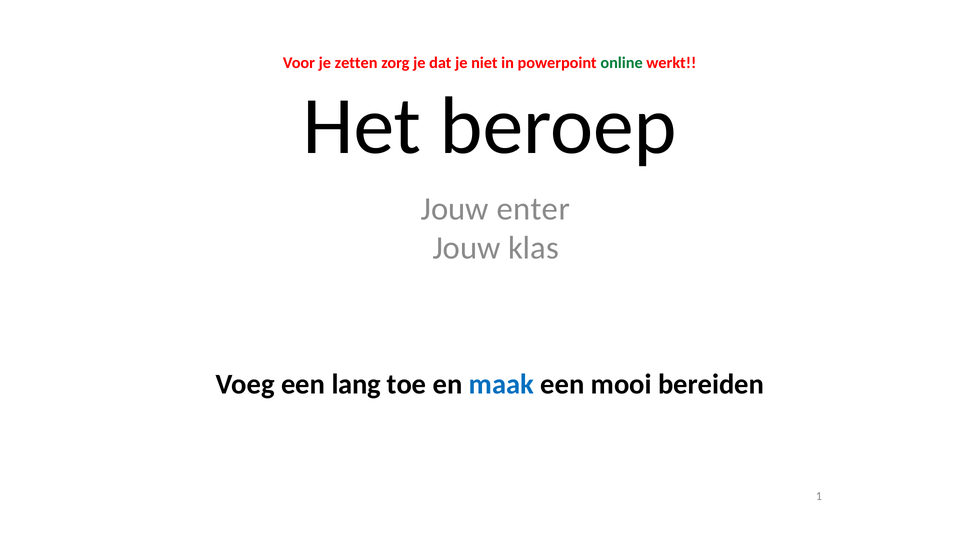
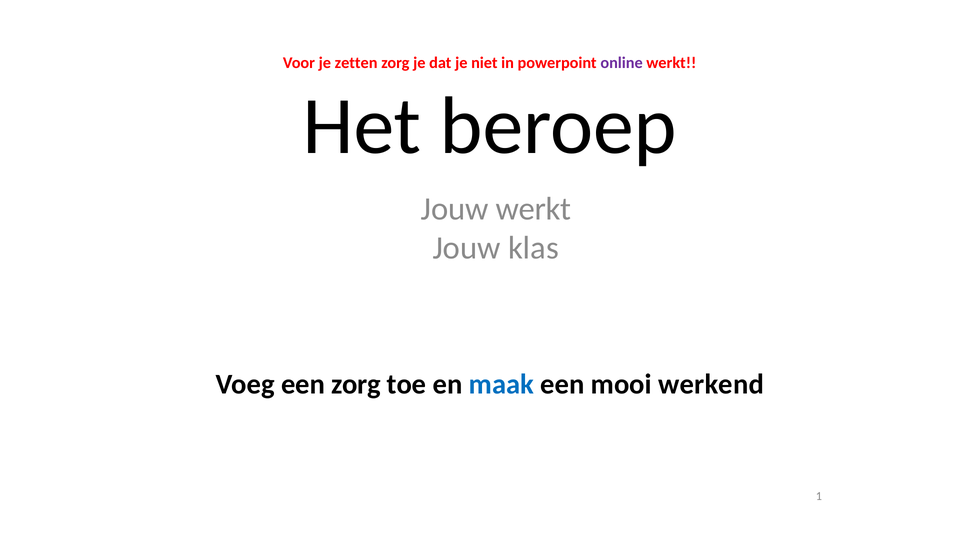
online colour: green -> purple
Jouw enter: enter -> werkt
een lang: lang -> zorg
bereiden: bereiden -> werkend
